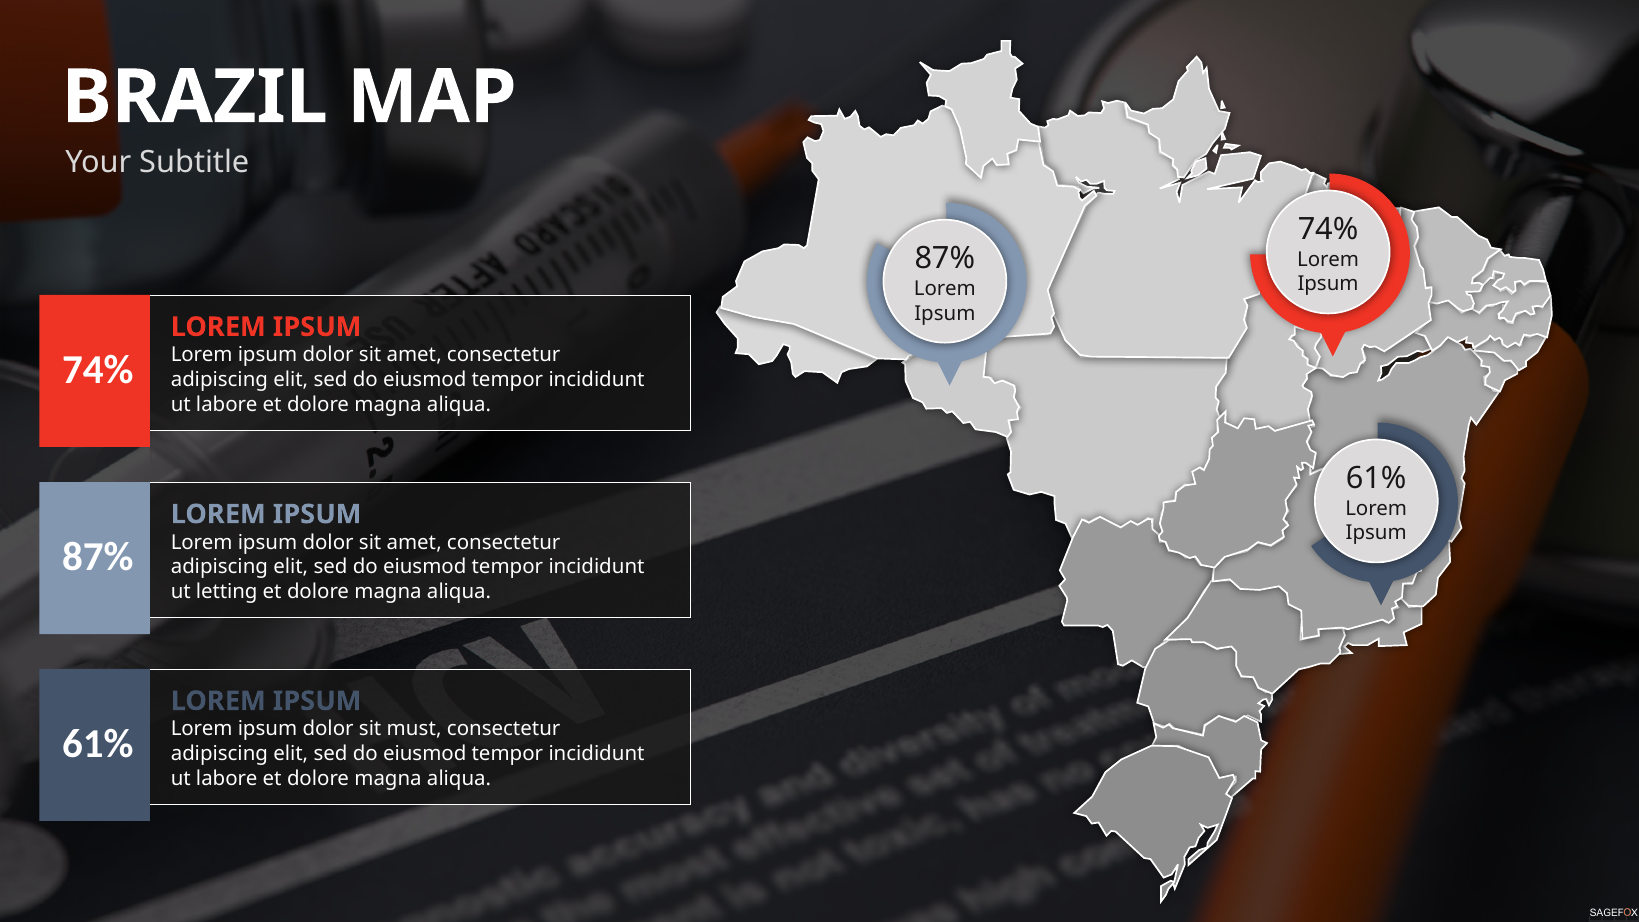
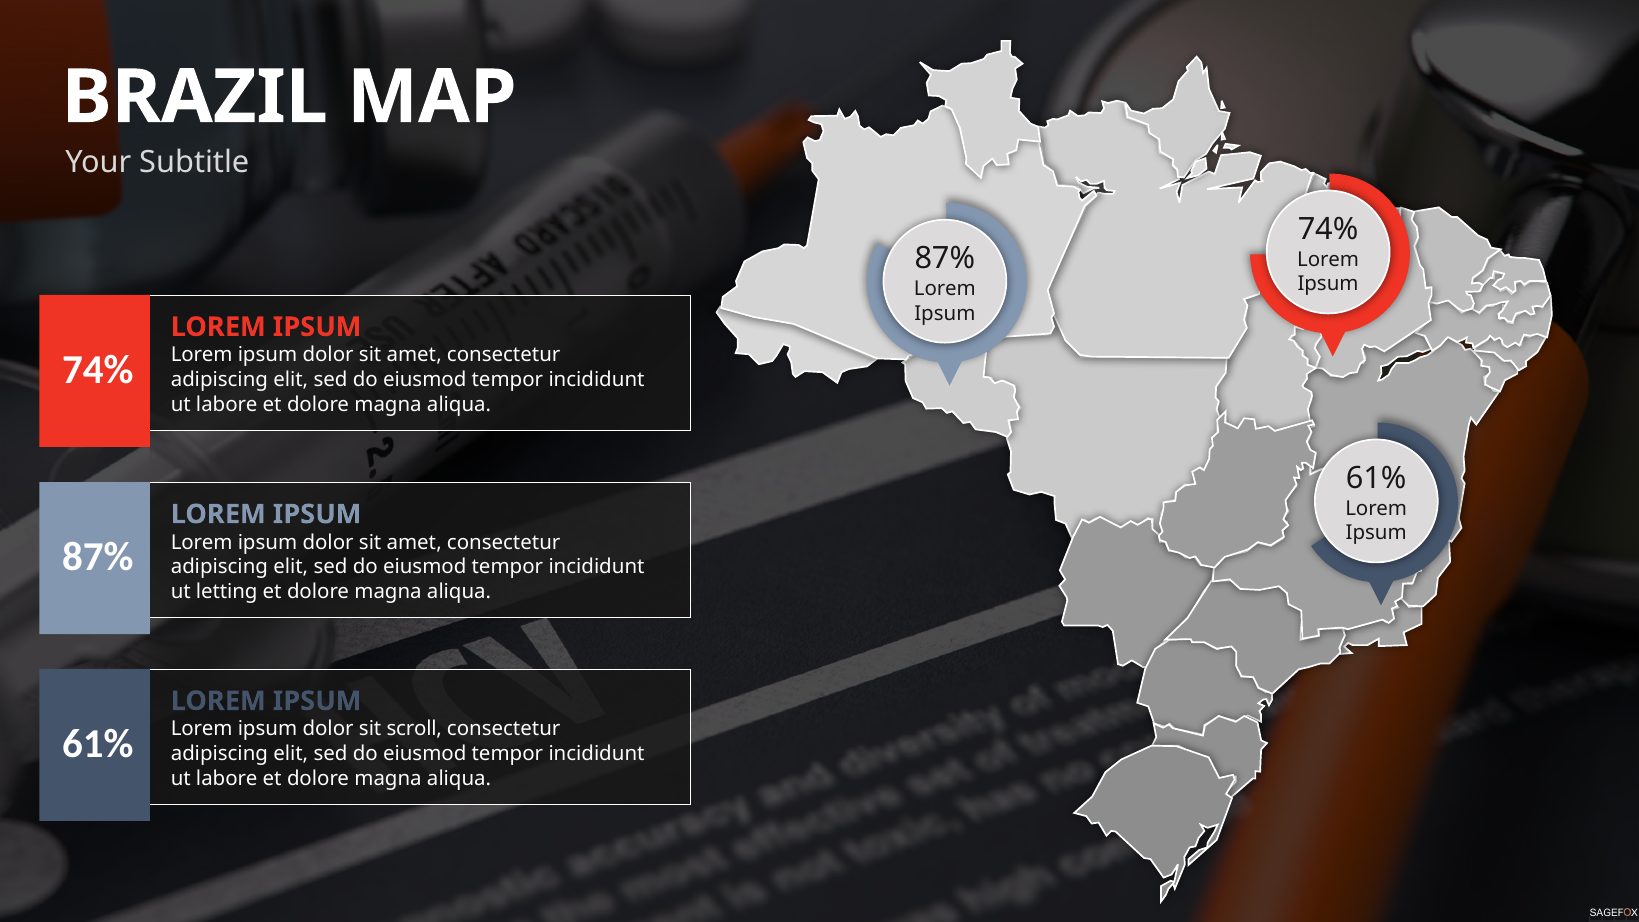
must: must -> scroll
